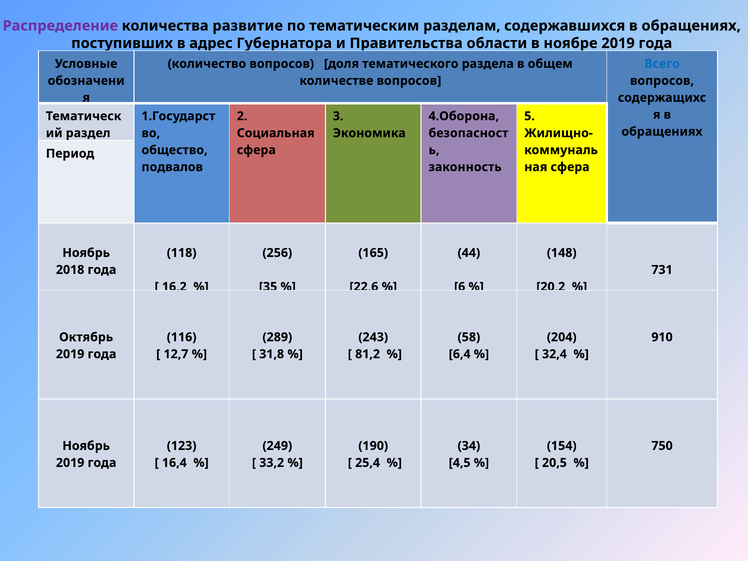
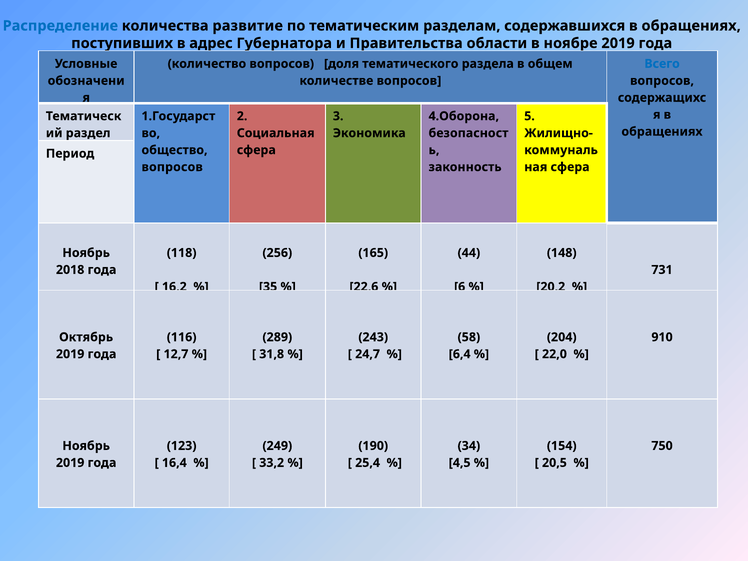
Распределение colour: purple -> blue
подвалов at (172, 167): подвалов -> вопросов
81,2: 81,2 -> 24,7
32,4: 32,4 -> 22,0
